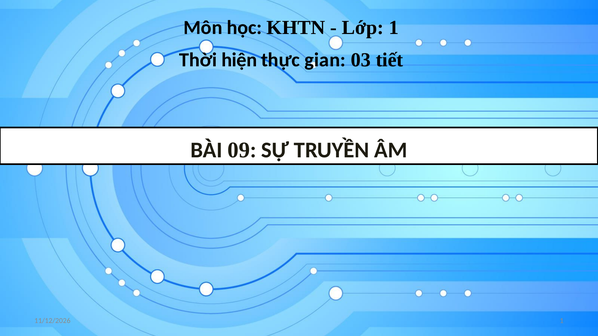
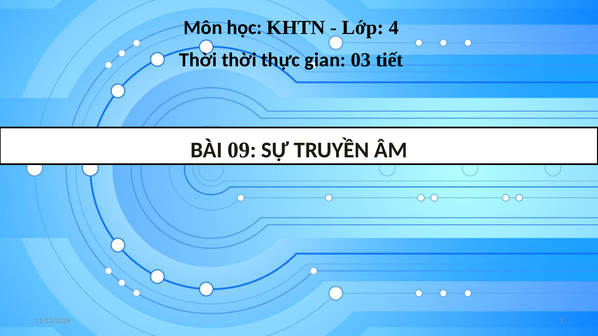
Lớp 1: 1 -> 4
Thời hiện: hiện -> thời
